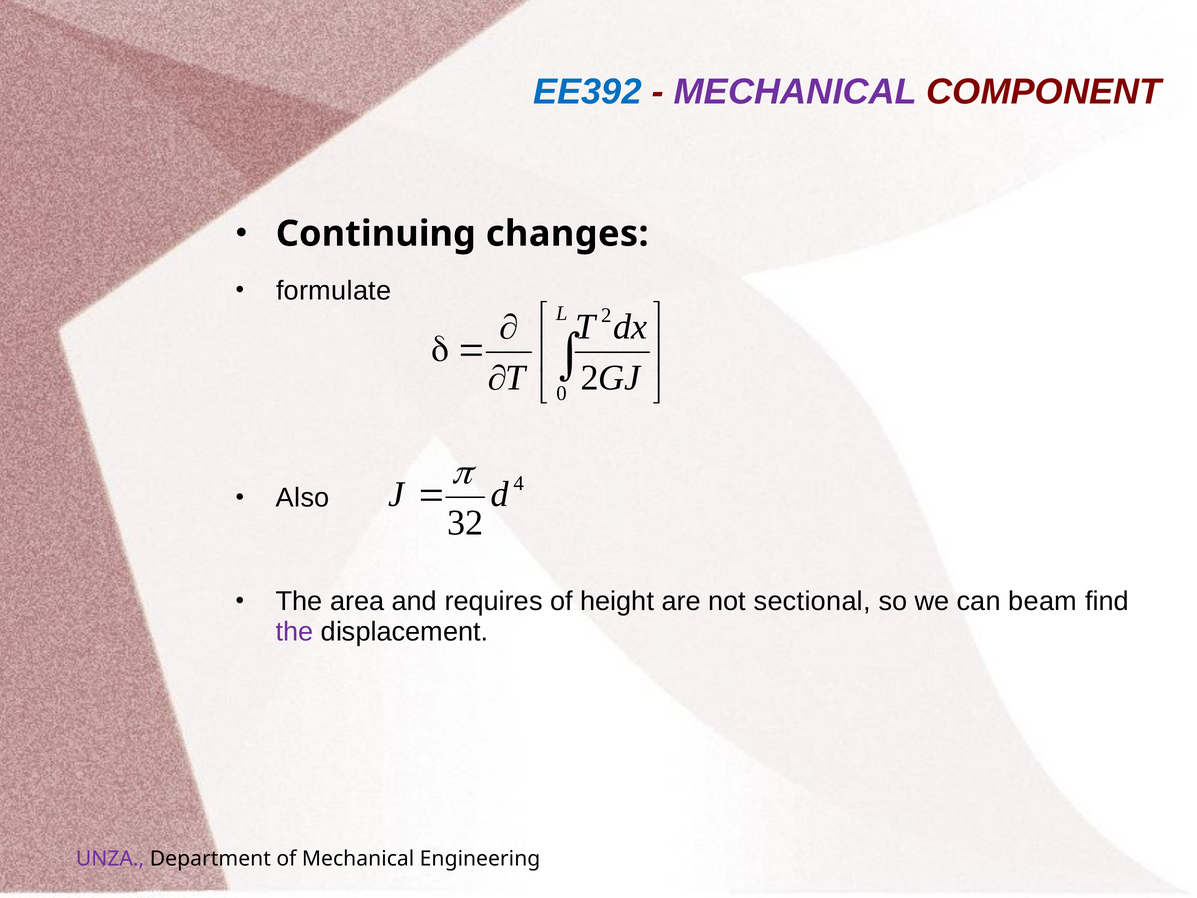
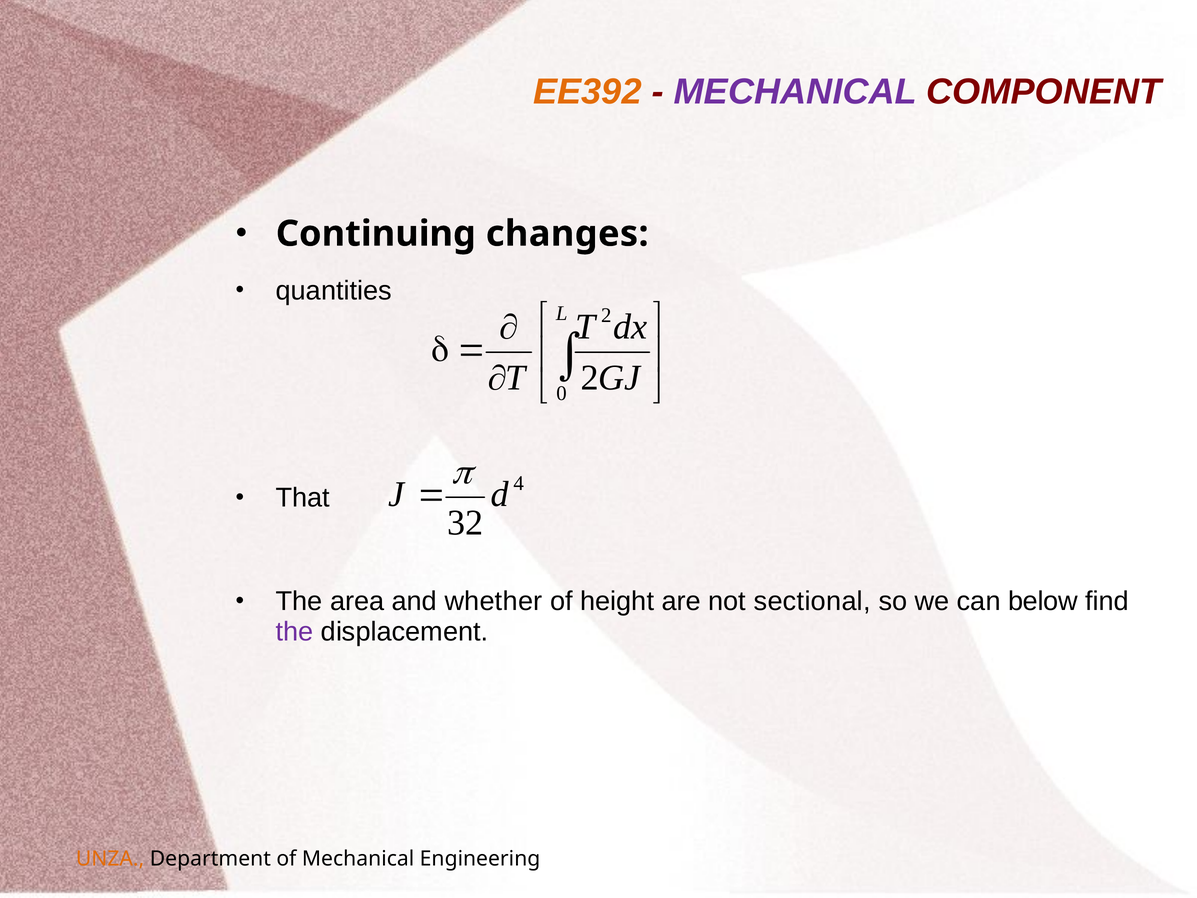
EE392 colour: blue -> orange
formulate: formulate -> quantities
Also: Also -> That
requires: requires -> whether
beam: beam -> below
UNZA colour: purple -> orange
